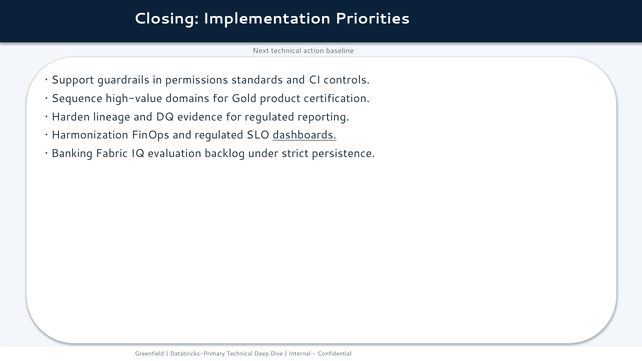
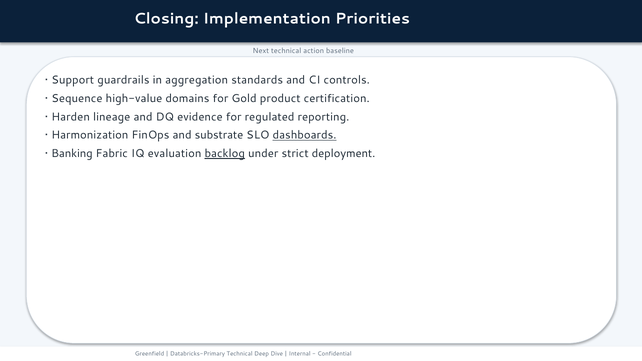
permissions: permissions -> aggregation
and regulated: regulated -> substrate
backlog underline: none -> present
persistence: persistence -> deployment
